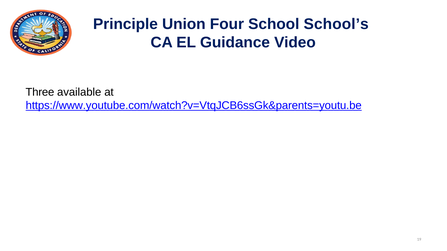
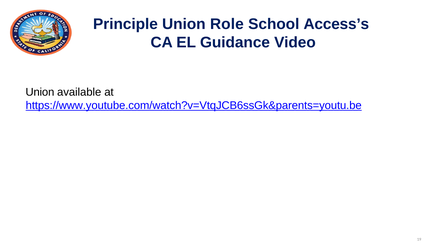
Four: Four -> Role
School’s: School’s -> Access’s
Three at (40, 92): Three -> Union
